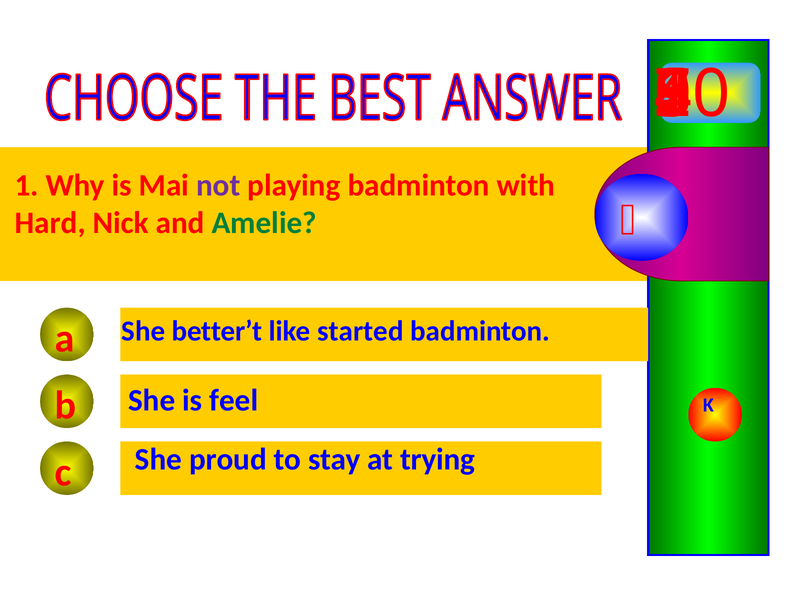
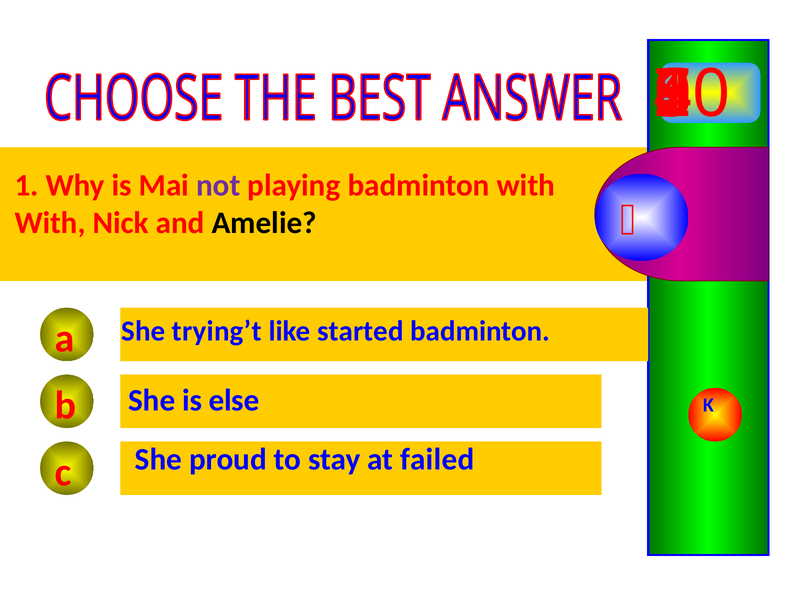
Hard at (50, 223): Hard -> With
Amelie colour: green -> black
better’t: better’t -> trying’t
feel: feel -> else
trying: trying -> failed
